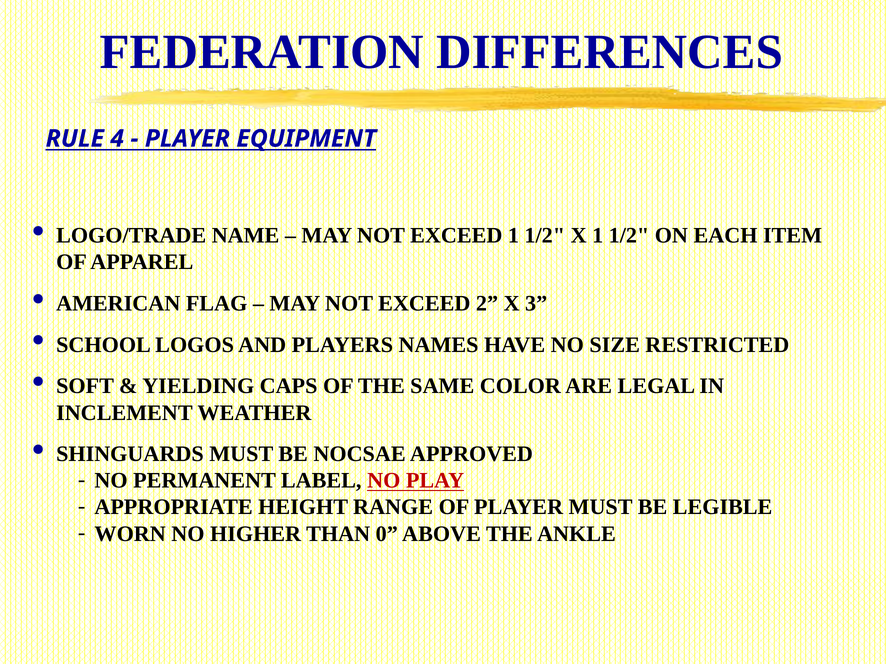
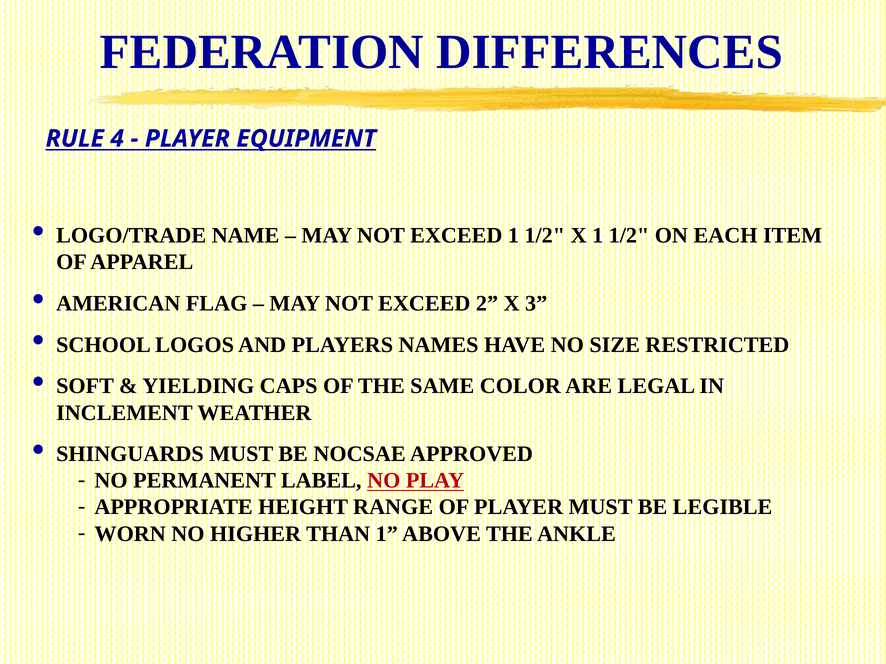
THAN 0: 0 -> 1
